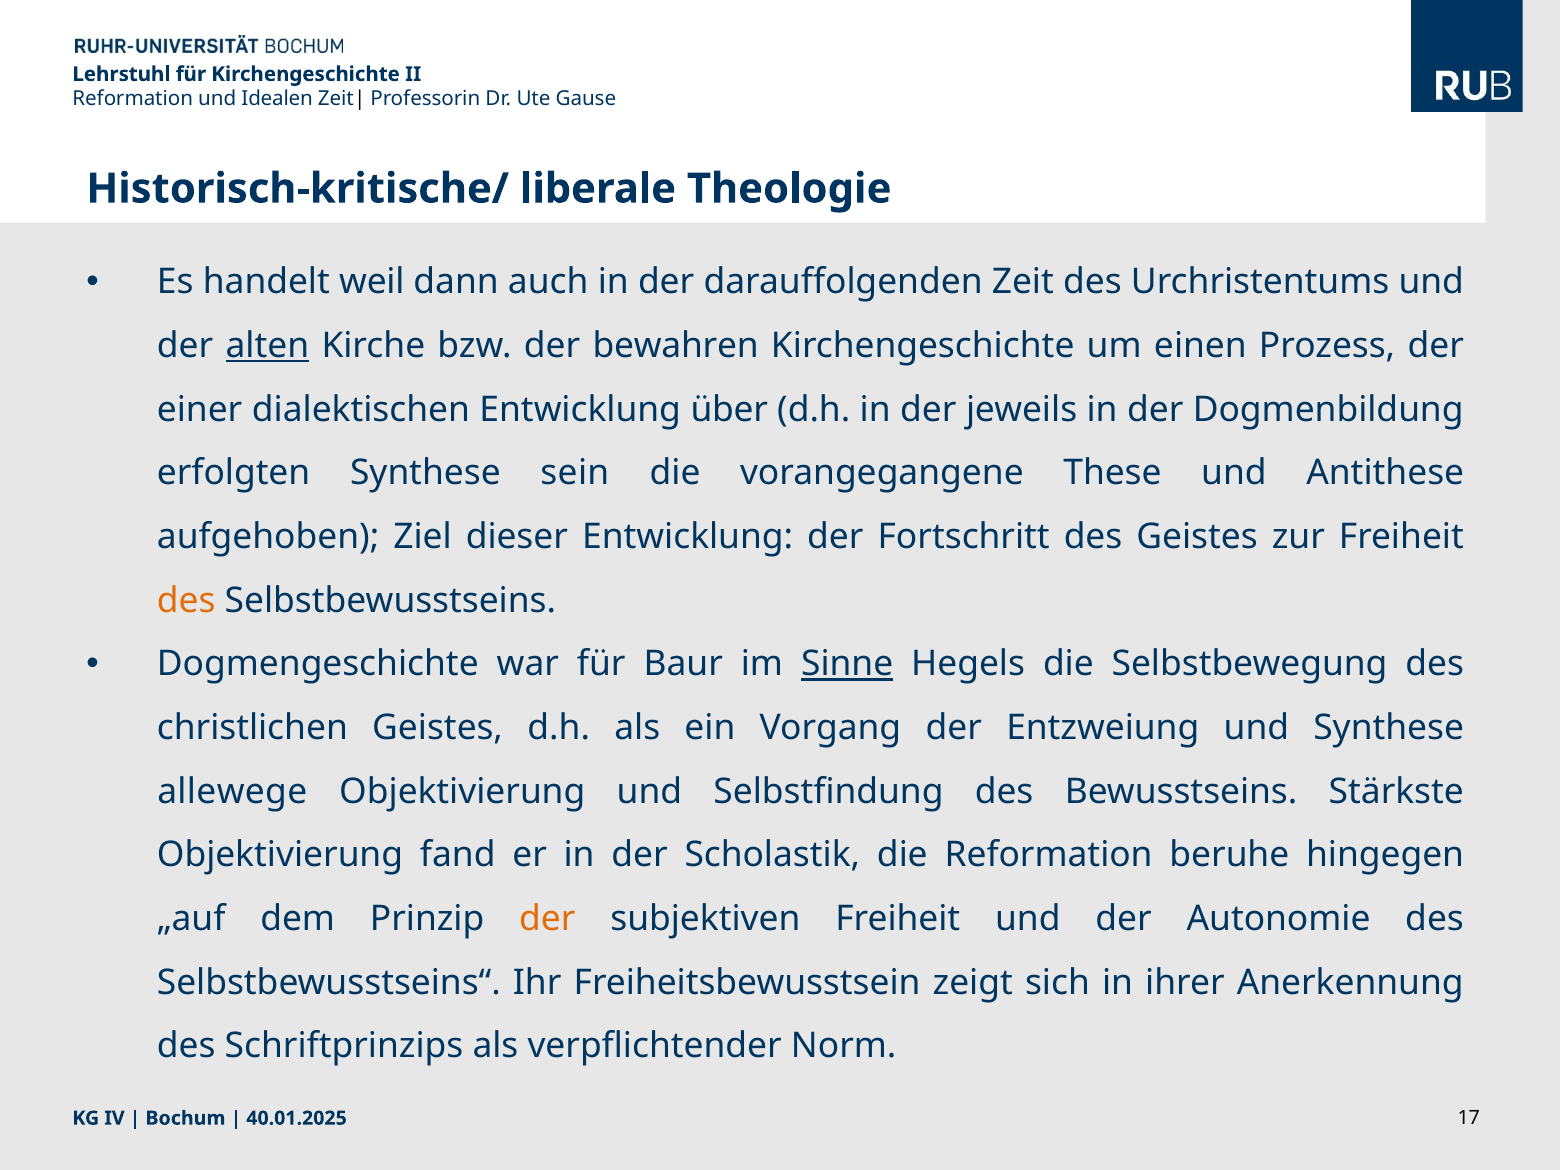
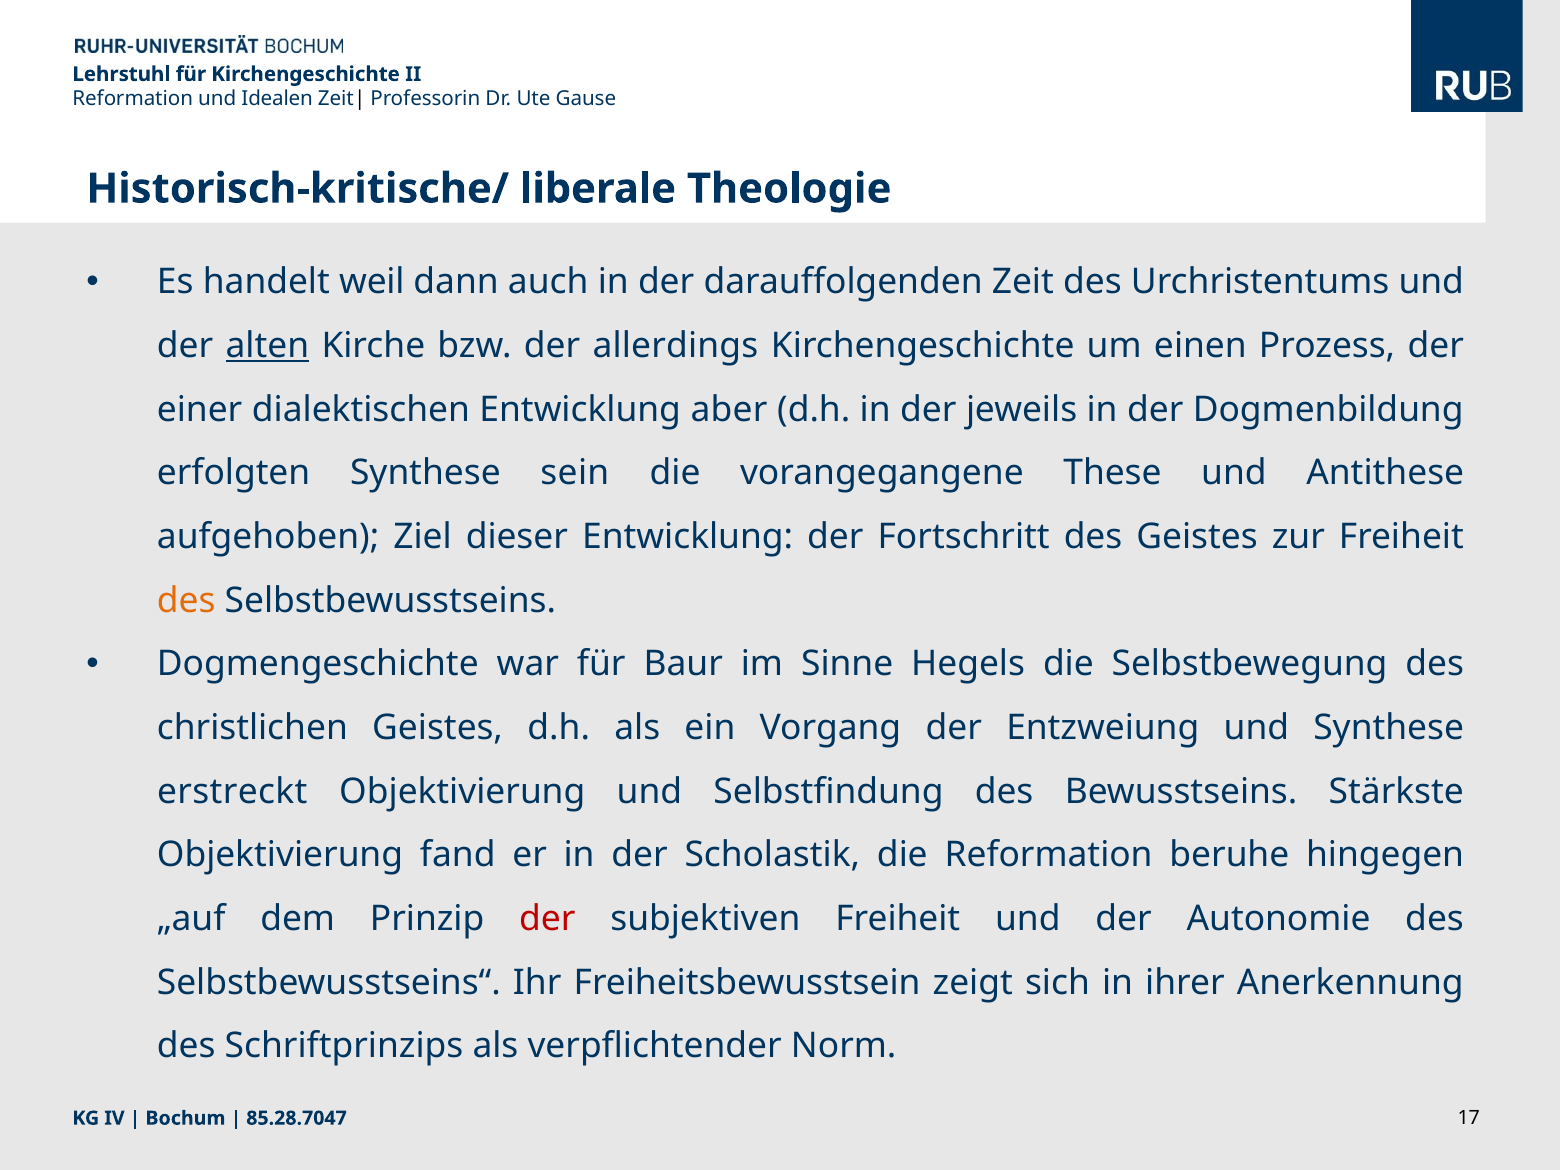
bewahren: bewahren -> allerdings
über: über -> aber
Sinne underline: present -> none
allewege: allewege -> erstreckt
der at (547, 919) colour: orange -> red
40.01.2025: 40.01.2025 -> 85.28.7047
